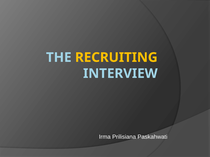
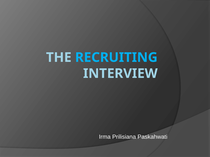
RECRUITING colour: yellow -> light blue
